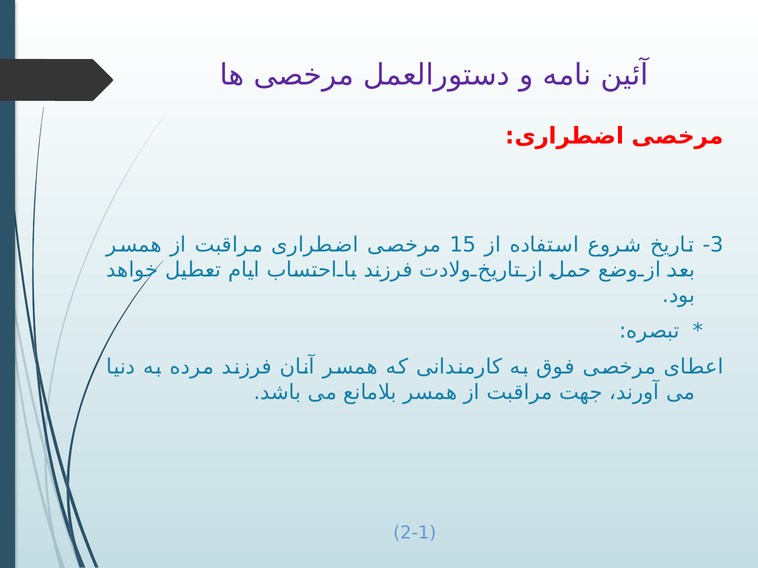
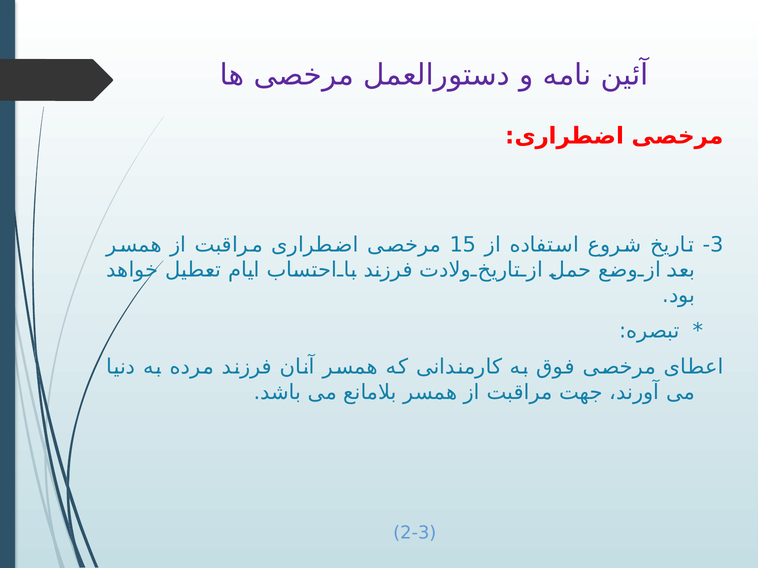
2-1: 2-1 -> 2-3
